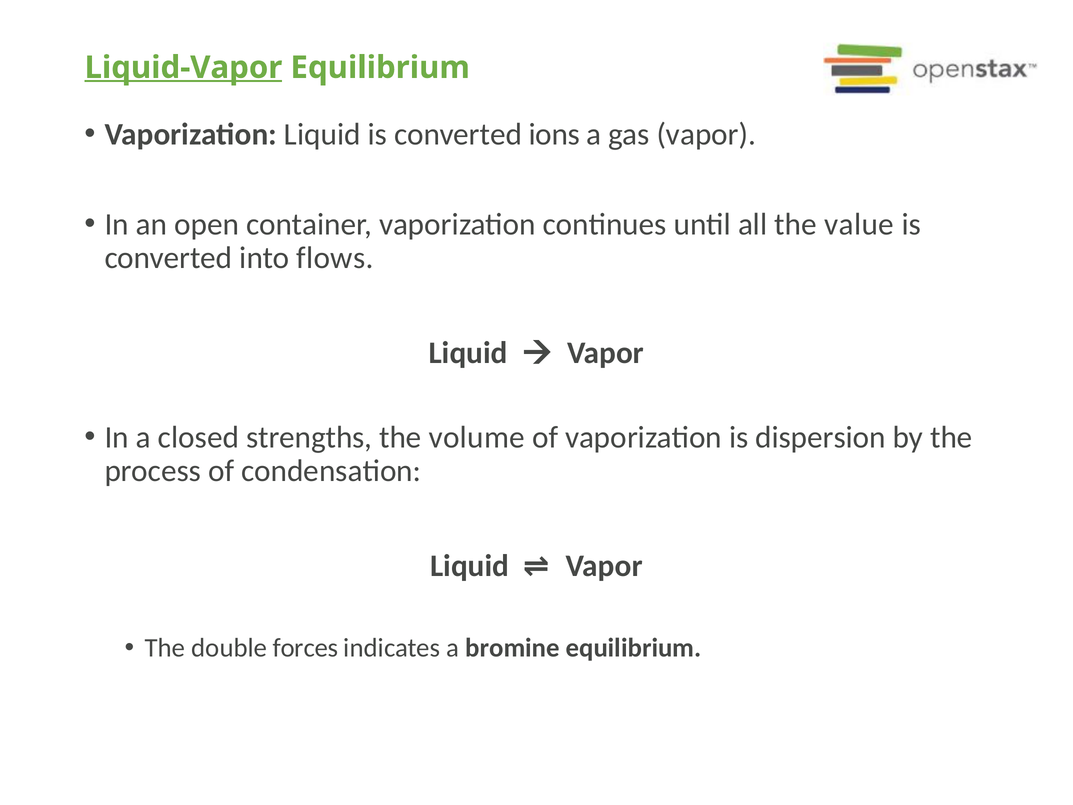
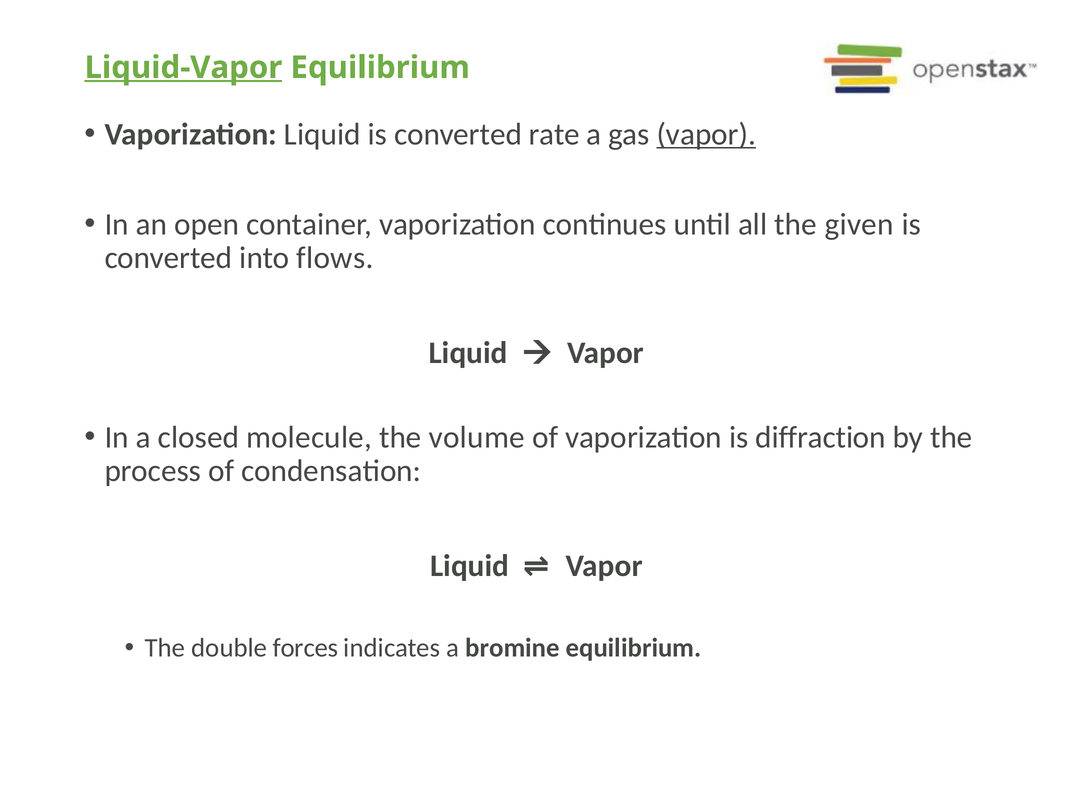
ions: ions -> rate
vapor at (706, 134) underline: none -> present
value: value -> given
strengths: strengths -> molecule
dispersion: dispersion -> diffraction
